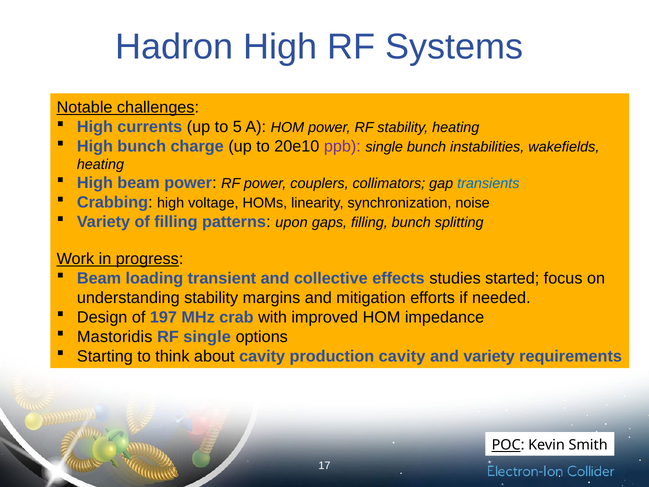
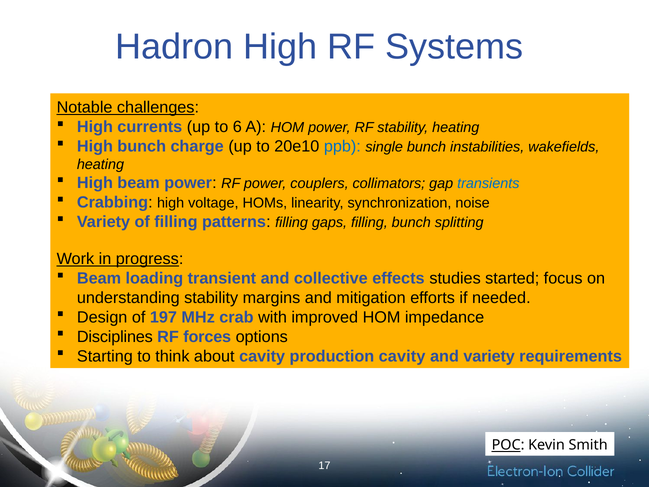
5: 5 -> 6
ppb colour: purple -> blue
patterns upon: upon -> filling
Mastoridis: Mastoridis -> Disciplines
RF single: single -> forces
